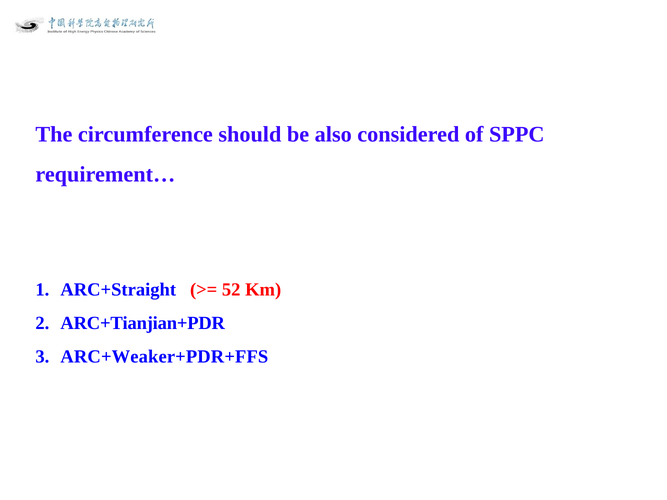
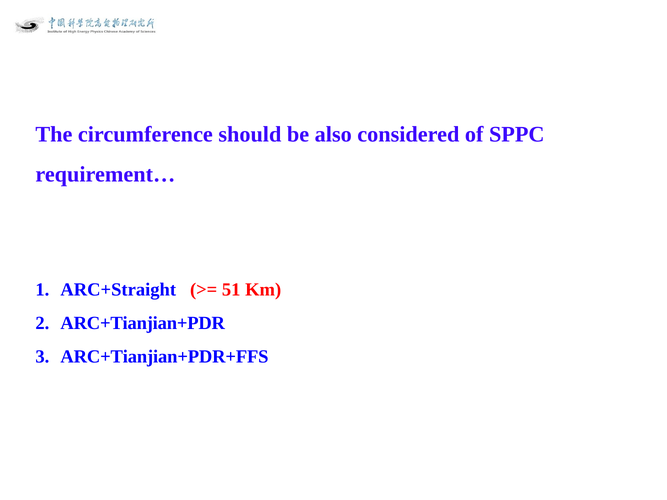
52: 52 -> 51
ARC+Weaker+PDR+FFS: ARC+Weaker+PDR+FFS -> ARC+Tianjian+PDR+FFS
